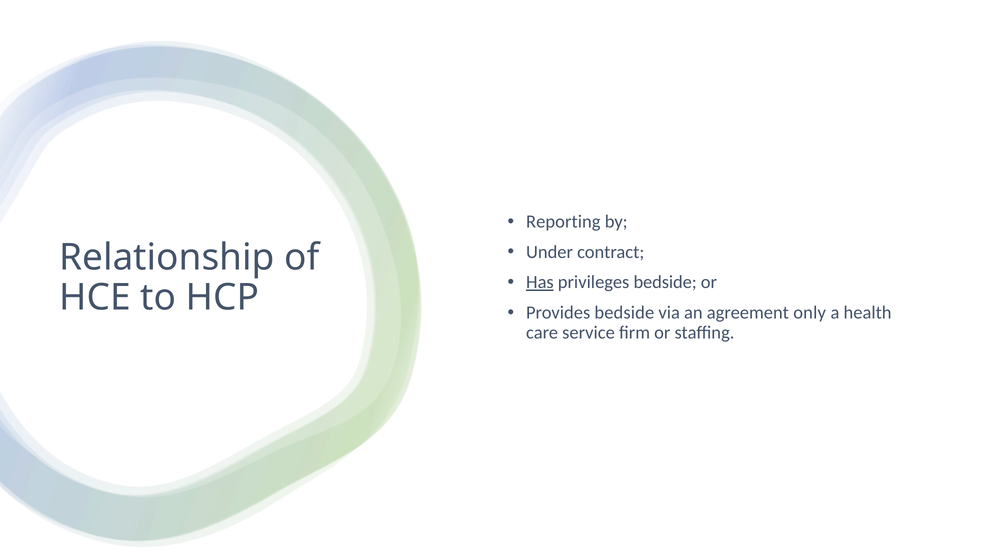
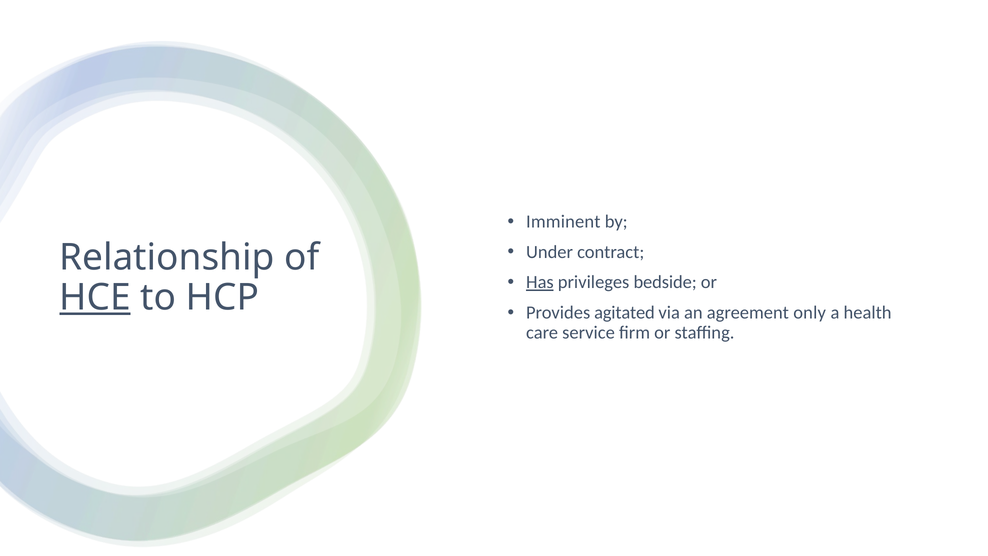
Reporting: Reporting -> Imminent
HCE underline: none -> present
Provides bedside: bedside -> agitated
